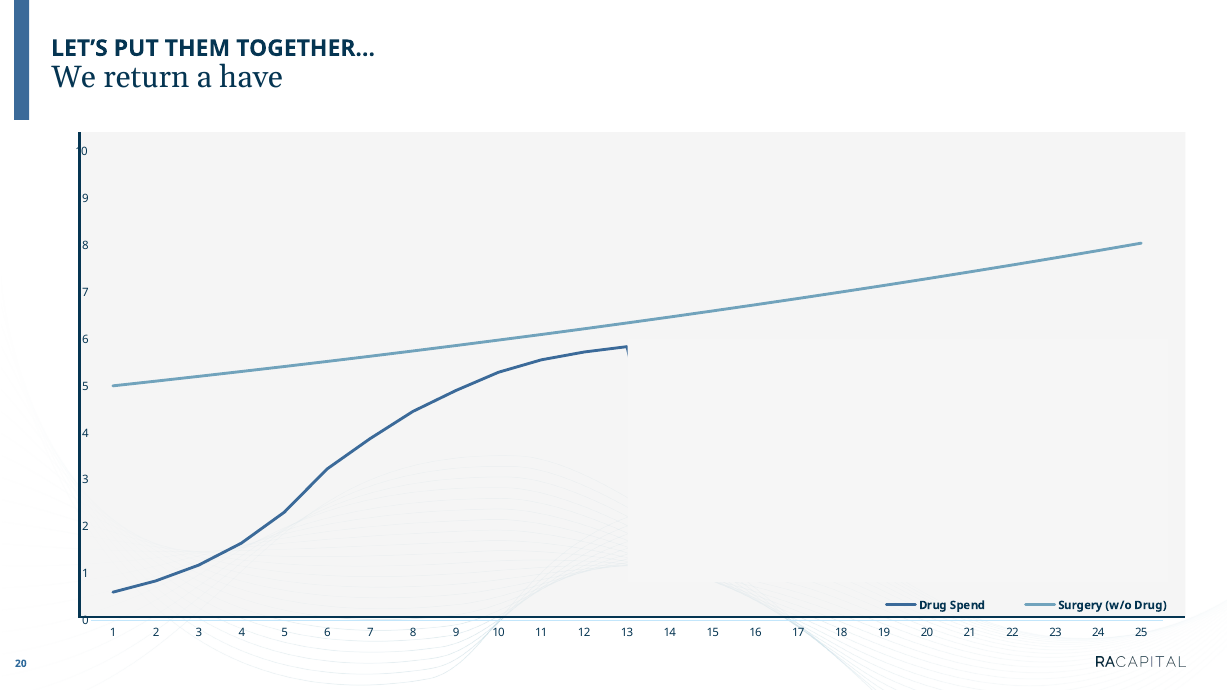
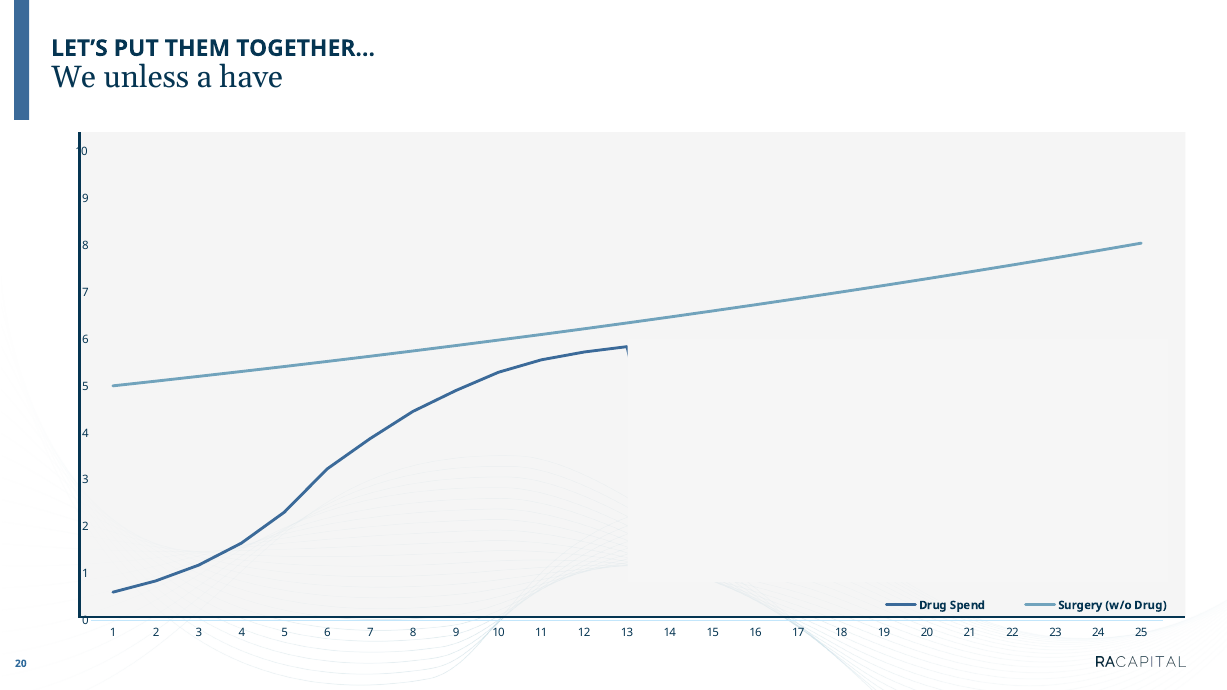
return: return -> unless
